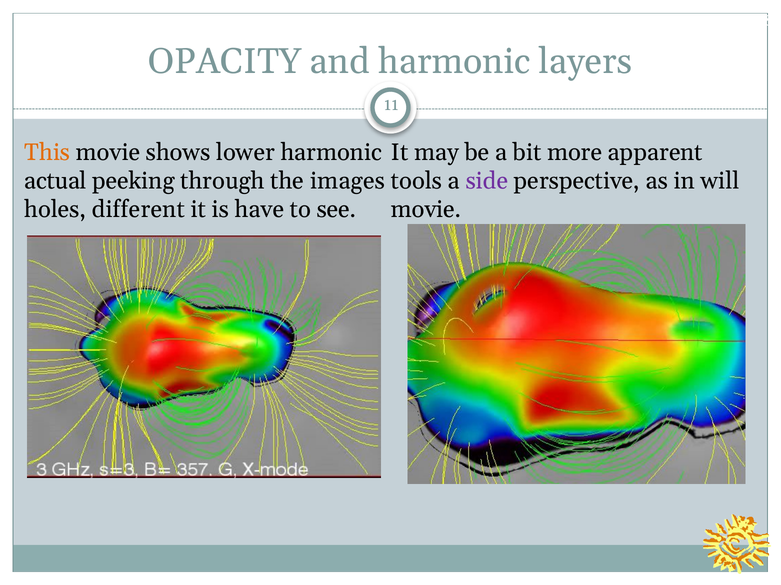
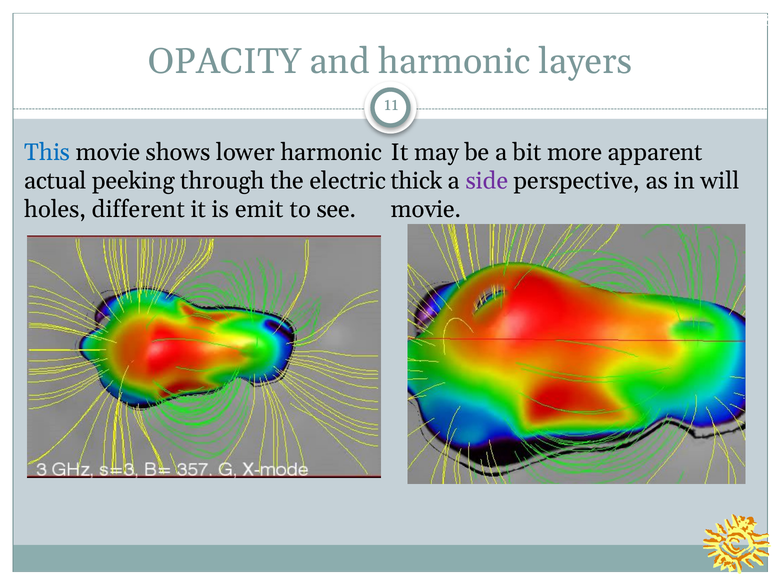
This colour: orange -> blue
images: images -> electric
tools: tools -> thick
have: have -> emit
